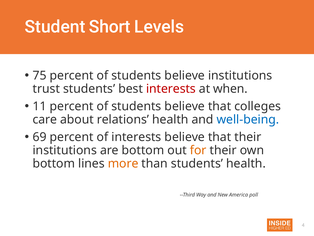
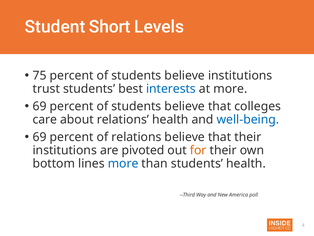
interests at (171, 89) colour: red -> blue
at when: when -> more
11 at (40, 106): 11 -> 69
of interests: interests -> relations
are bottom: bottom -> pivoted
more at (123, 163) colour: orange -> blue
